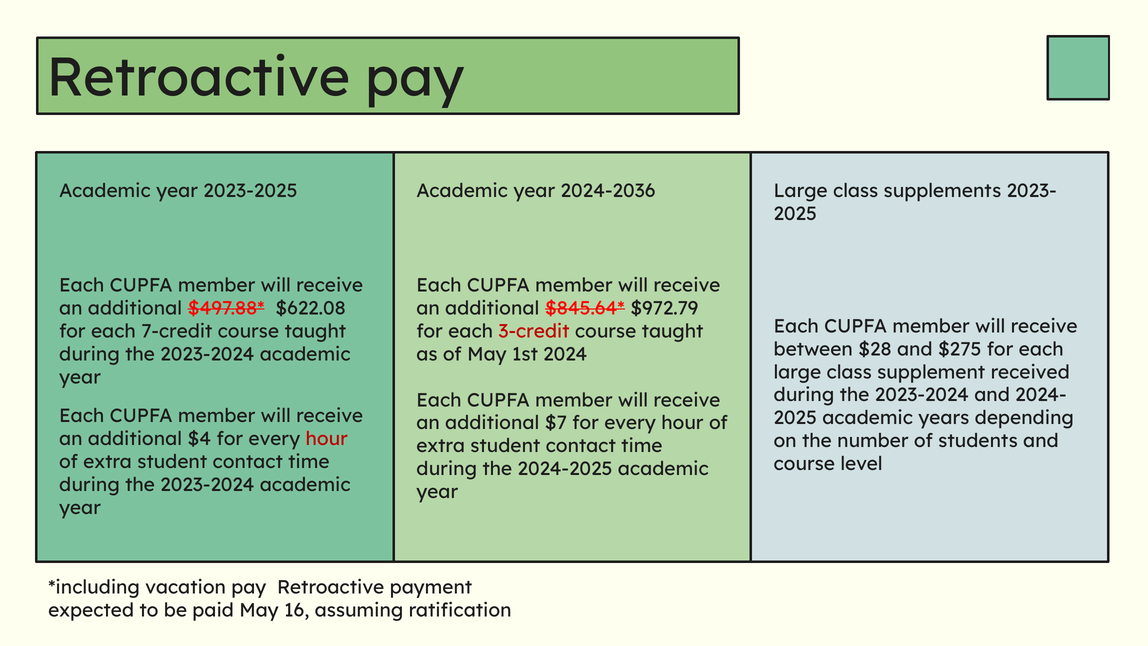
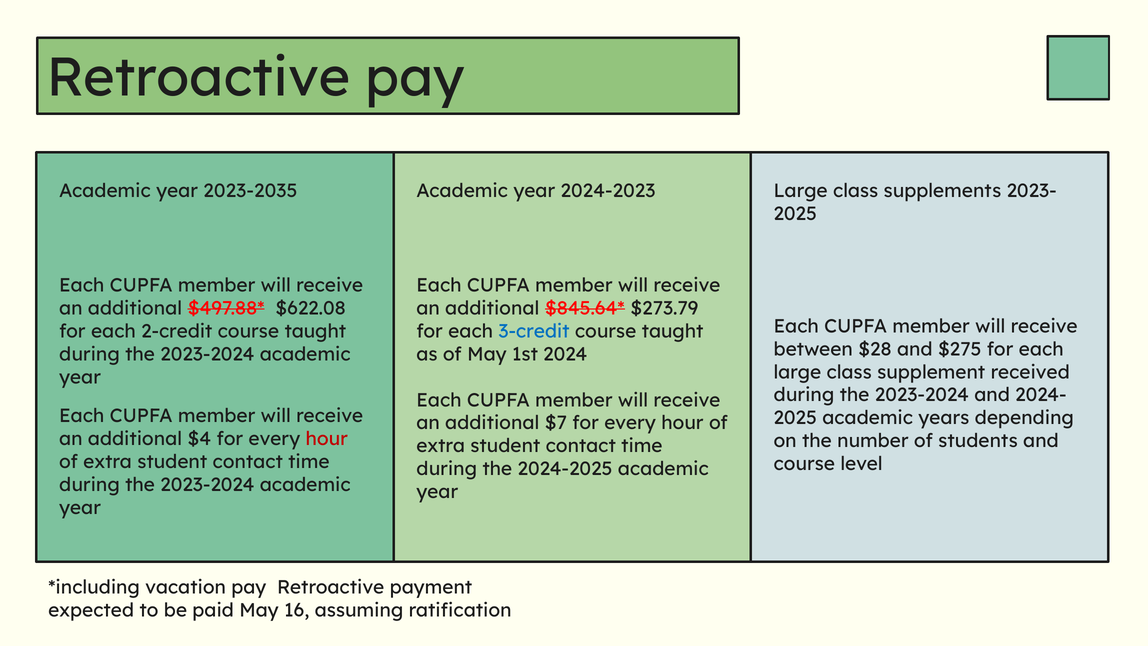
2023-2025: 2023-2025 -> 2023-2035
2024-2036: 2024-2036 -> 2024-2023
$972.79: $972.79 -> $273.79
7-credit: 7-credit -> 2-credit
3-credit colour: red -> blue
